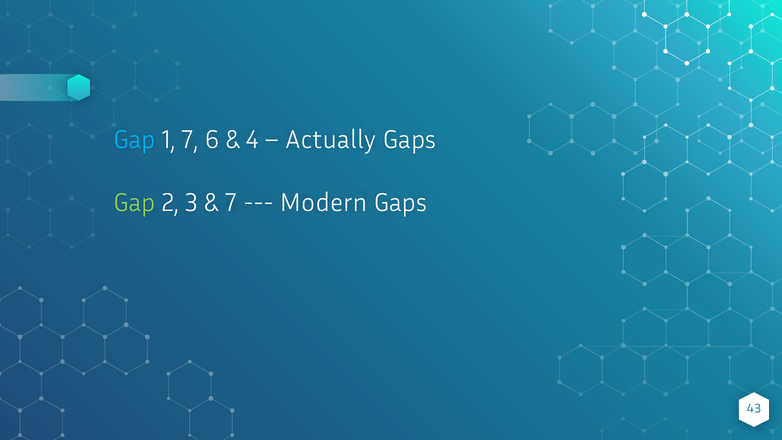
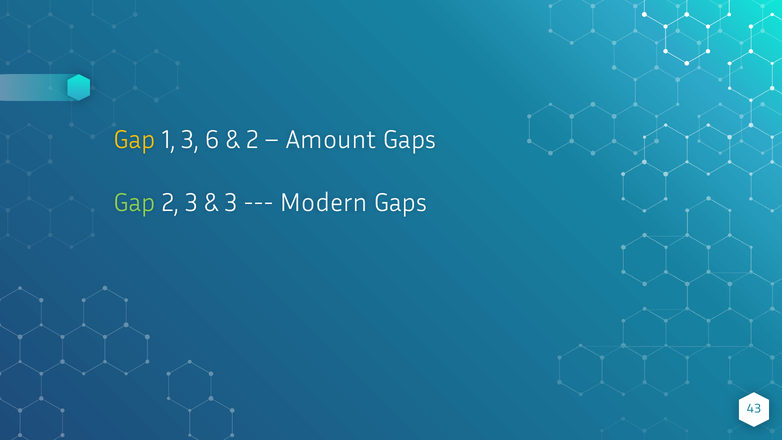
Gap at (134, 140) colour: light blue -> yellow
1 7: 7 -> 3
4 at (252, 140): 4 -> 2
Actually: Actually -> Amount
7 at (231, 202): 7 -> 3
